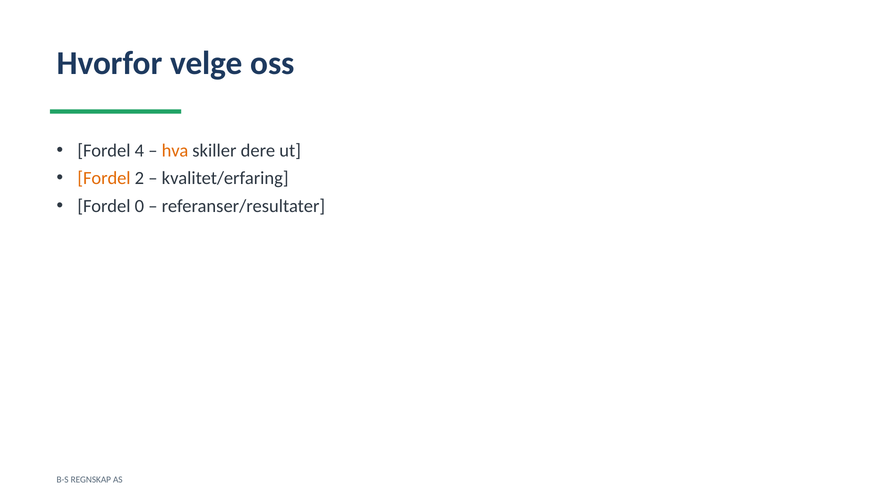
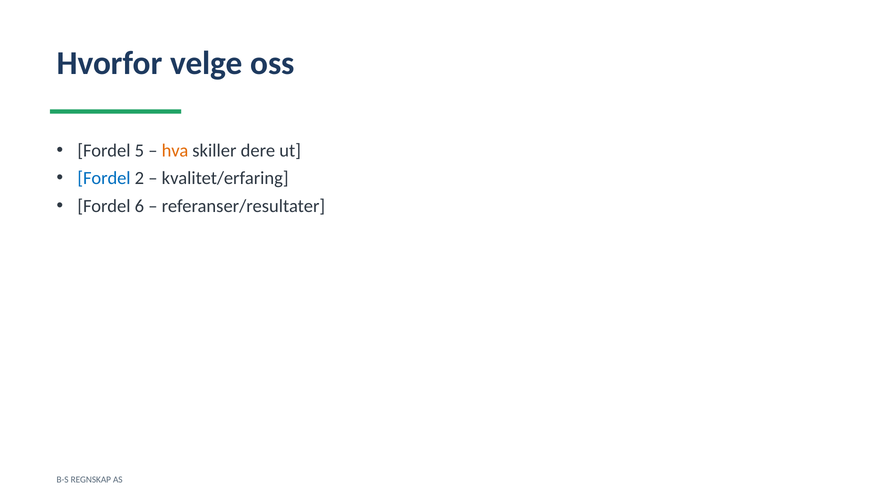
4: 4 -> 5
Fordel at (104, 178) colour: orange -> blue
0: 0 -> 6
